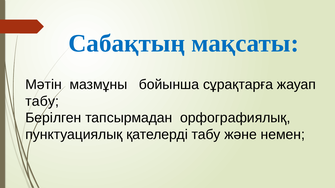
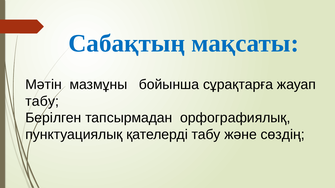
немен: немен -> сөздің
